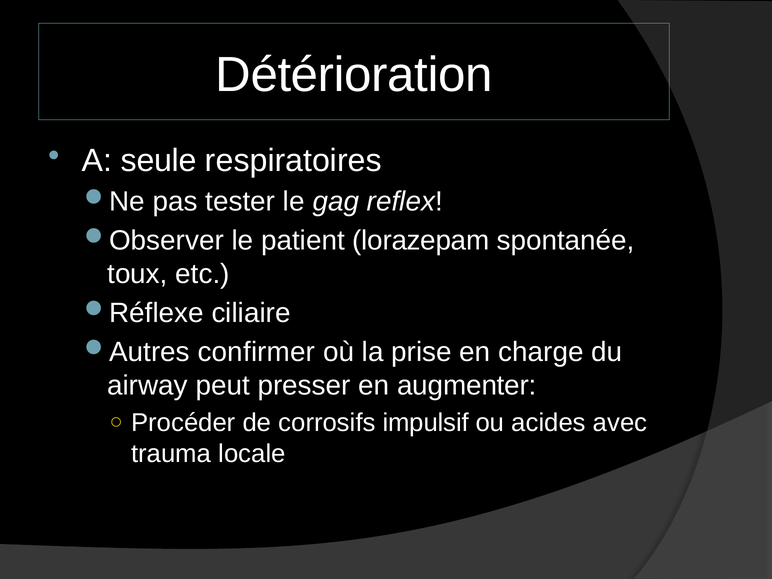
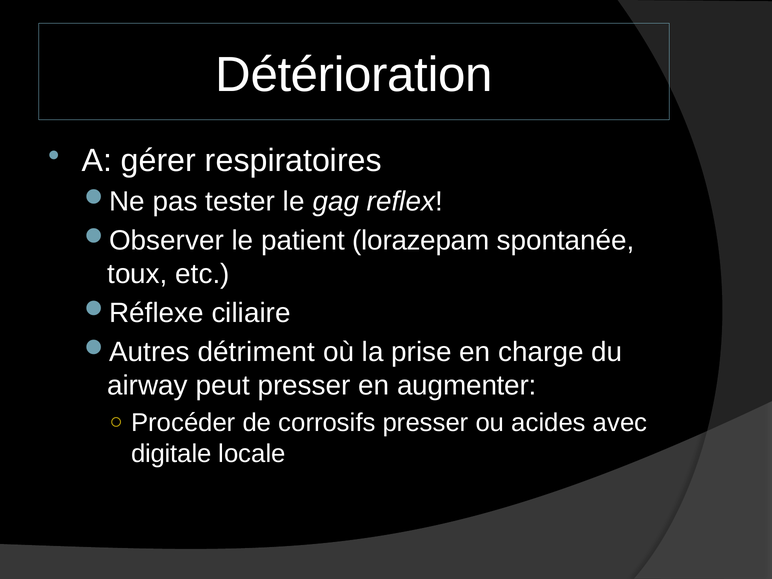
seule: seule -> gérer
confirmer: confirmer -> détriment
corrosifs impulsif: impulsif -> presser
trauma: trauma -> digitale
